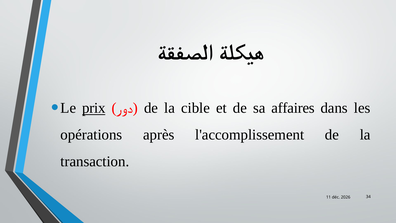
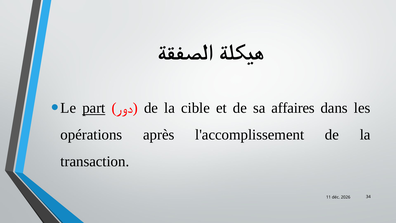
prix: prix -> part
